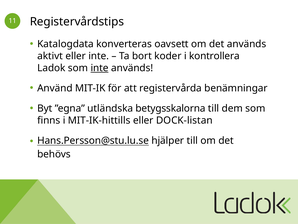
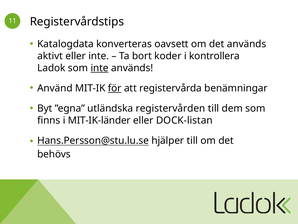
för underline: none -> present
betygsskalorna: betygsskalorna -> registervården
MIT-IK-hittills: MIT-IK-hittills -> MIT-IK-länder
